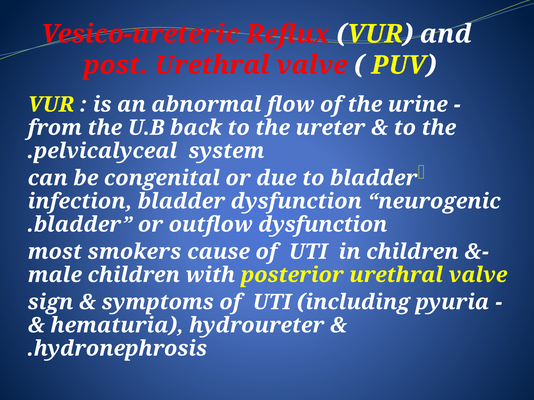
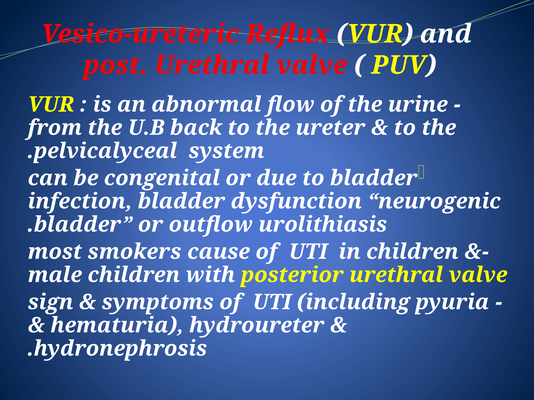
outflow dysfunction: dysfunction -> urolithiasis
